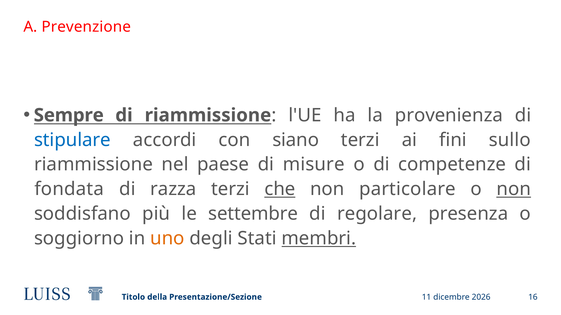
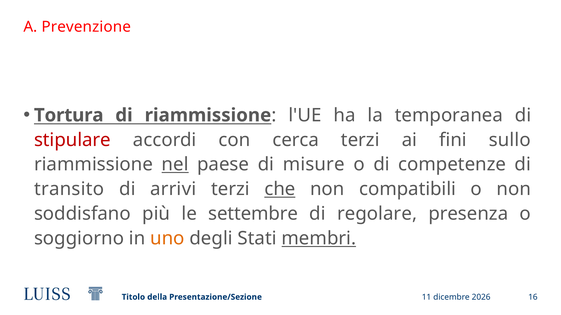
Sempre: Sempre -> Tortura
provenienza: provenienza -> temporanea
stipulare colour: blue -> red
siano: siano -> cerca
nel underline: none -> present
fondata: fondata -> transito
razza: razza -> arrivi
particolare: particolare -> compatibili
non at (514, 189) underline: present -> none
